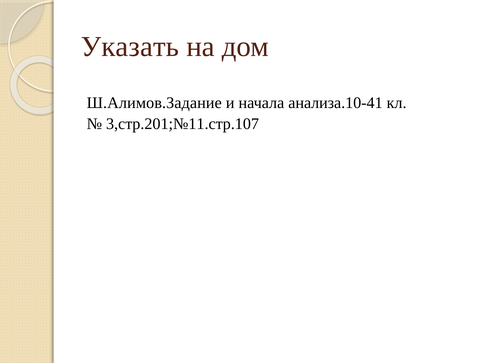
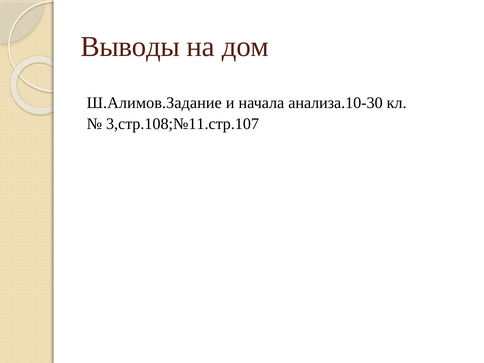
Указать: Указать -> Выводы
анализа.10-41: анализа.10-41 -> анализа.10-30
3,стр.201;№11.стр.107: 3,стр.201;№11.стр.107 -> 3,стр.108;№11.стр.107
